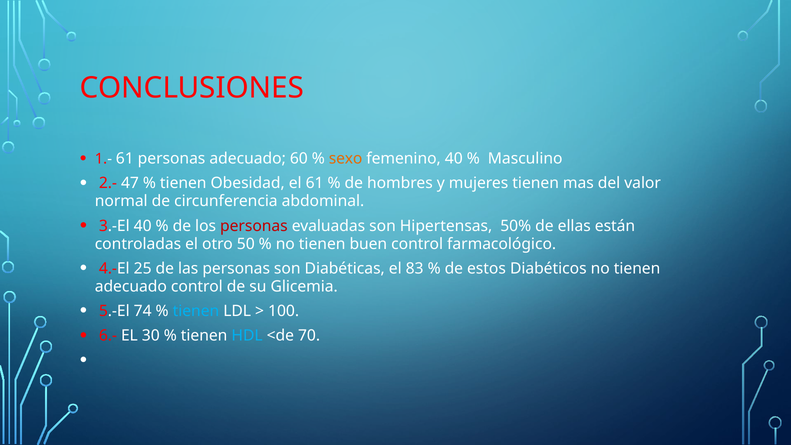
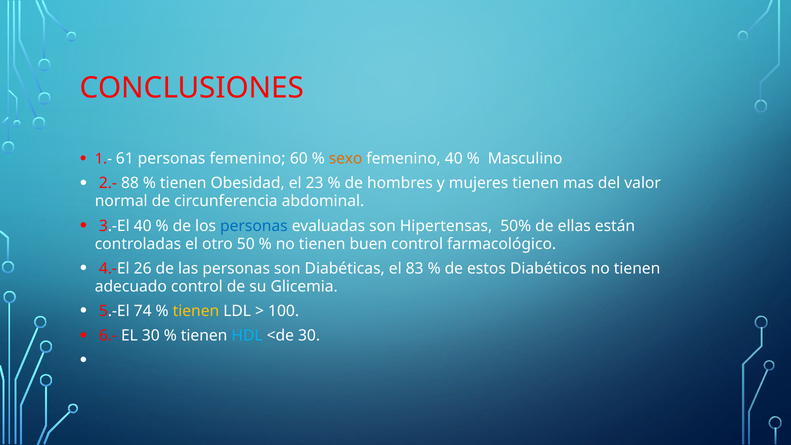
personas adecuado: adecuado -> femenino
47: 47 -> 88
el 61: 61 -> 23
personas at (254, 226) colour: red -> blue
25: 25 -> 26
tienen at (196, 311) colour: light blue -> yellow
<de 70: 70 -> 30
